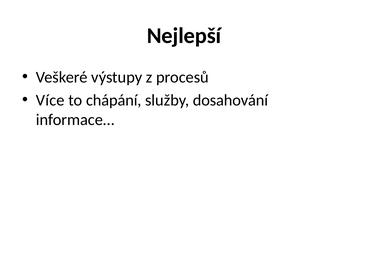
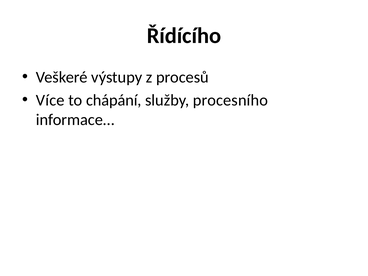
Nejlepší: Nejlepší -> Řídícího
dosahování: dosahování -> procesního
